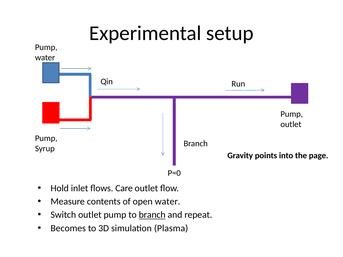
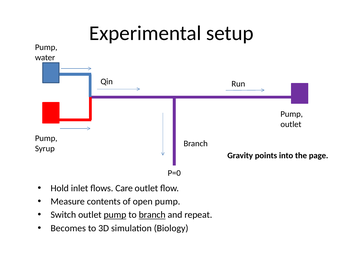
open water: water -> pump
pump at (115, 215) underline: none -> present
Plasma: Plasma -> Biology
